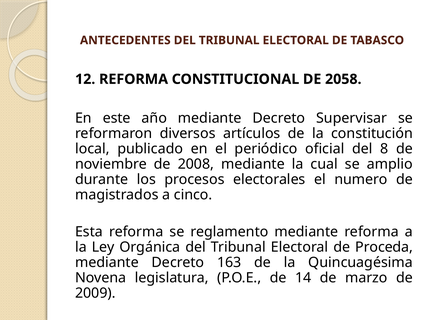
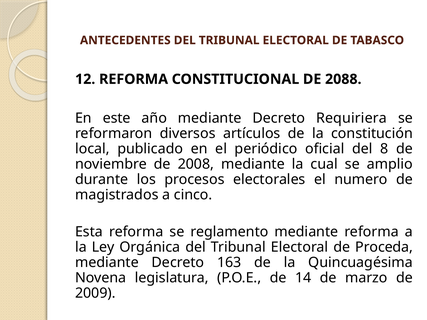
2058: 2058 -> 2088
Supervisar: Supervisar -> Requiriera
